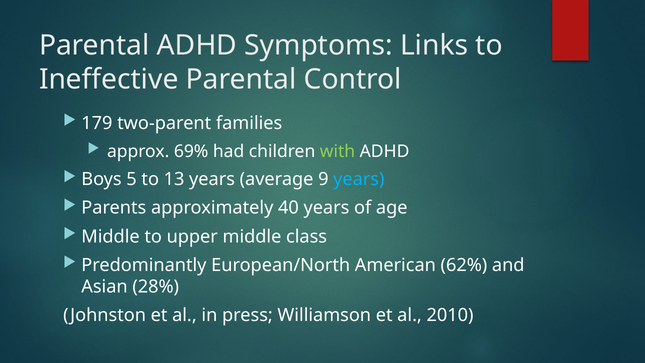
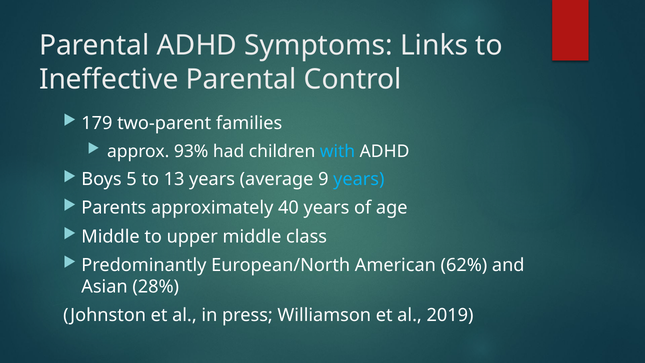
69%: 69% -> 93%
with colour: light green -> light blue
2010: 2010 -> 2019
